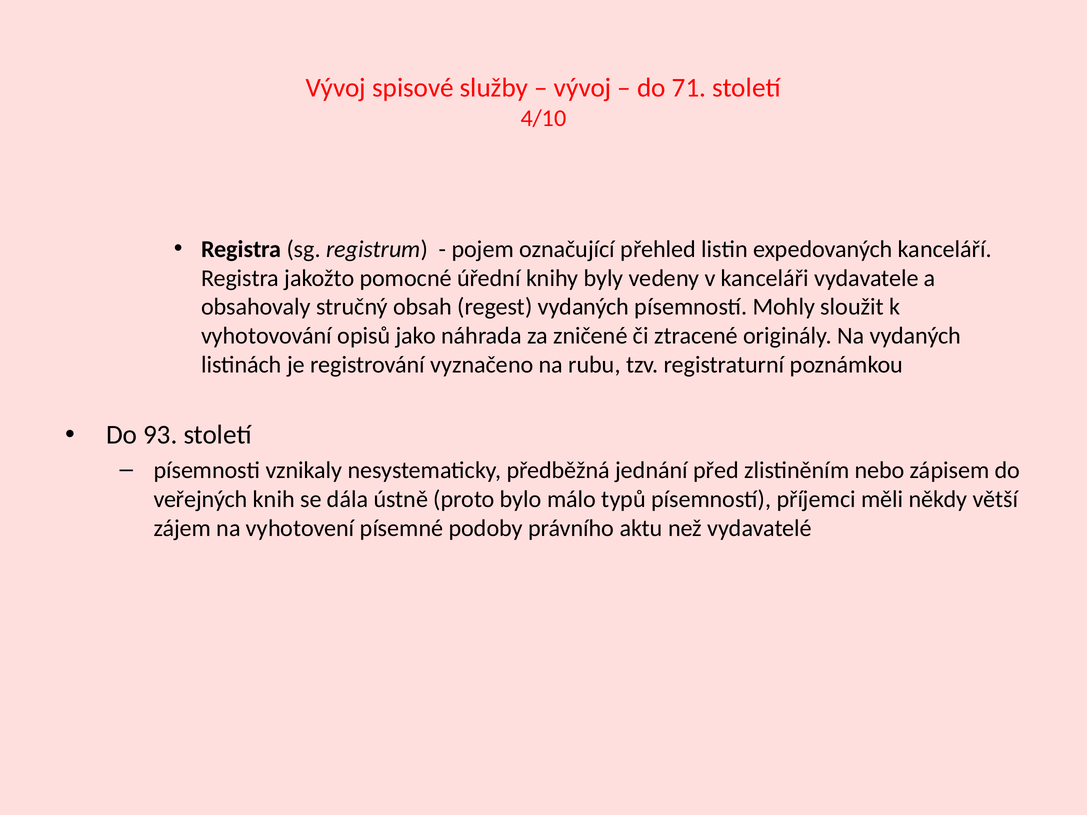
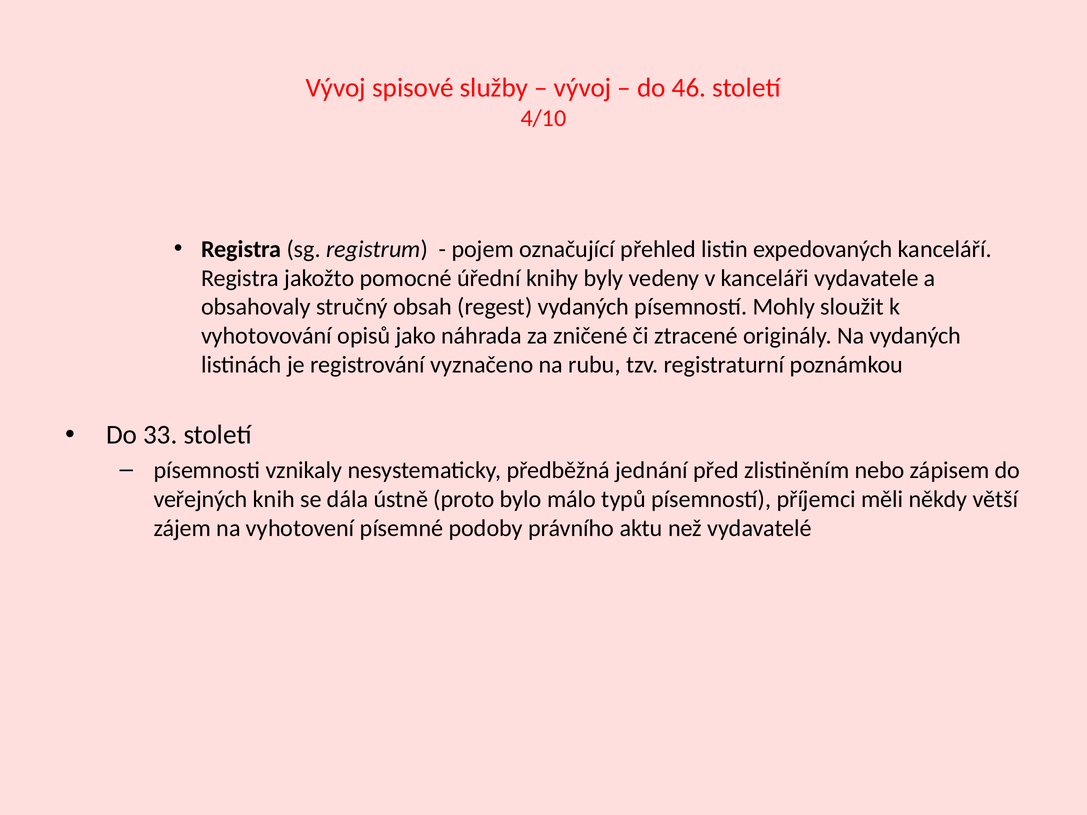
71: 71 -> 46
93: 93 -> 33
